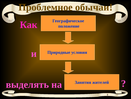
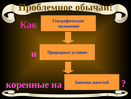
выделять: выделять -> коренные
